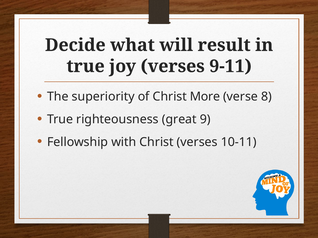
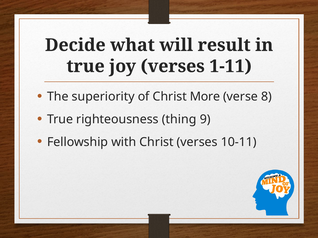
9-11: 9-11 -> 1-11
great: great -> thing
